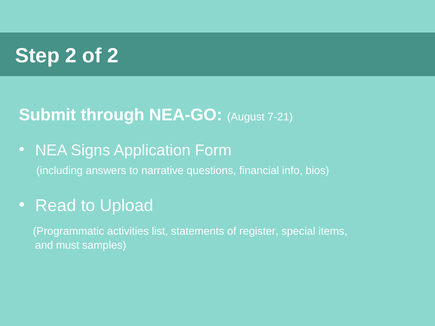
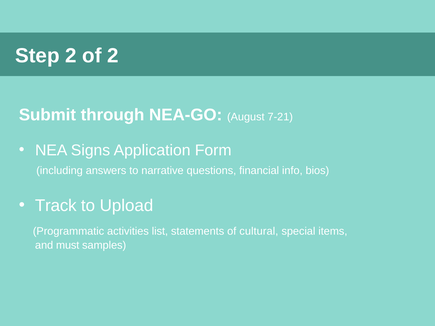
Read: Read -> Track
register: register -> cultural
